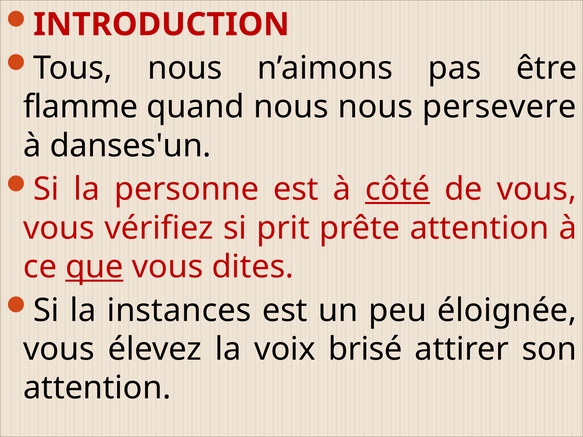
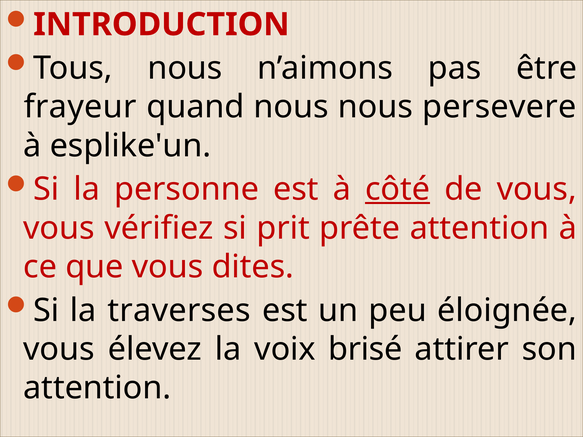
flamme: flamme -> frayeur
danses'un: danses'un -> esplike'un
que underline: present -> none
instances: instances -> traverses
